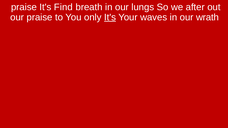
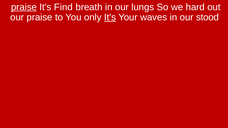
praise at (24, 7) underline: none -> present
after: after -> hard
wrath: wrath -> stood
